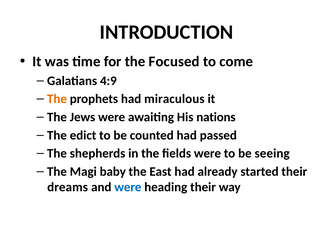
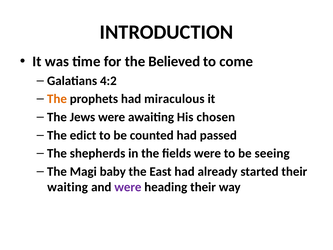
Focused: Focused -> Believed
4:9: 4:9 -> 4:2
nations: nations -> chosen
dreams: dreams -> waiting
were at (128, 187) colour: blue -> purple
